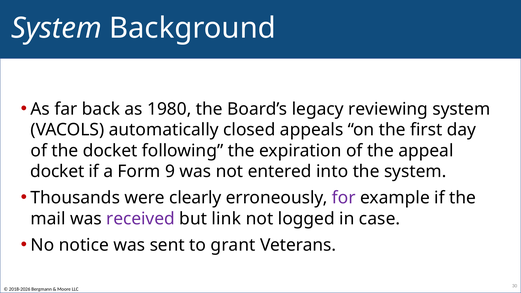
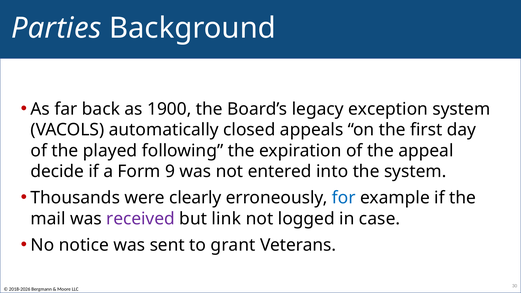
System at (56, 28): System -> Parties
1980: 1980 -> 1900
reviewing: reviewing -> exception
the docket: docket -> played
docket at (57, 172): docket -> decide
for colour: purple -> blue
